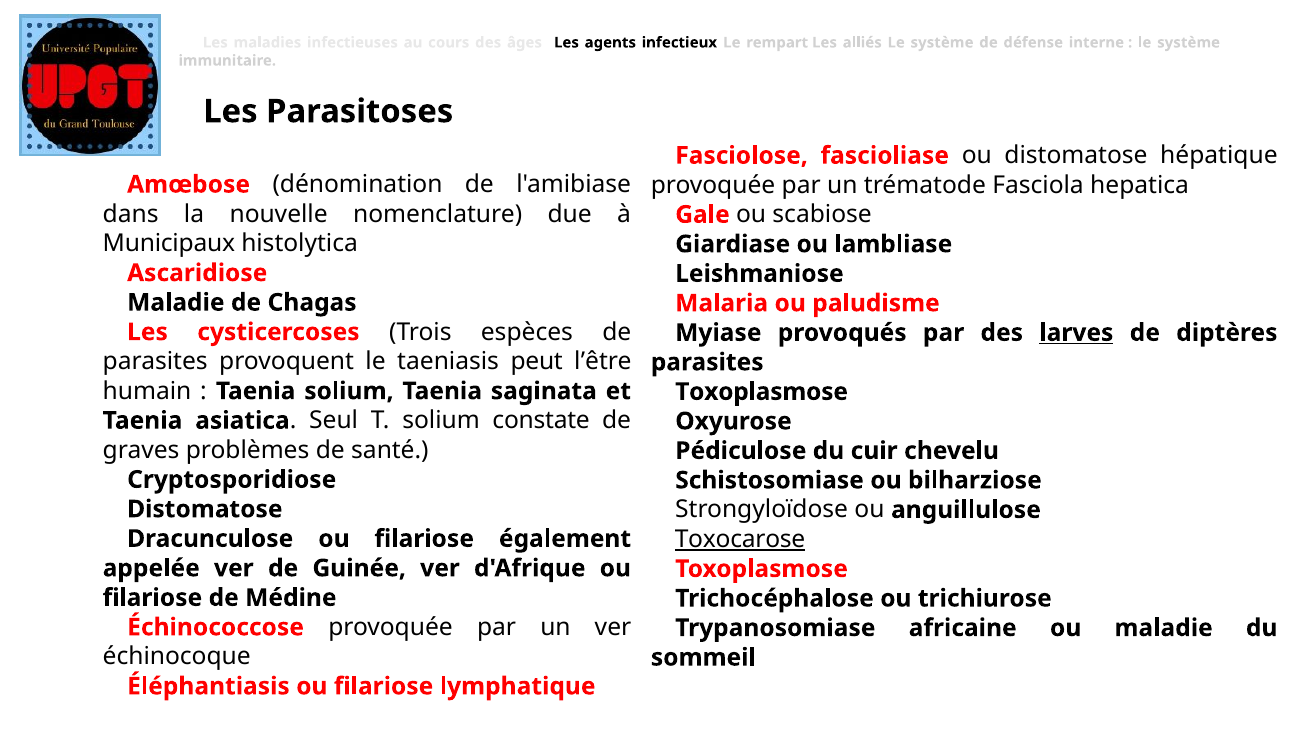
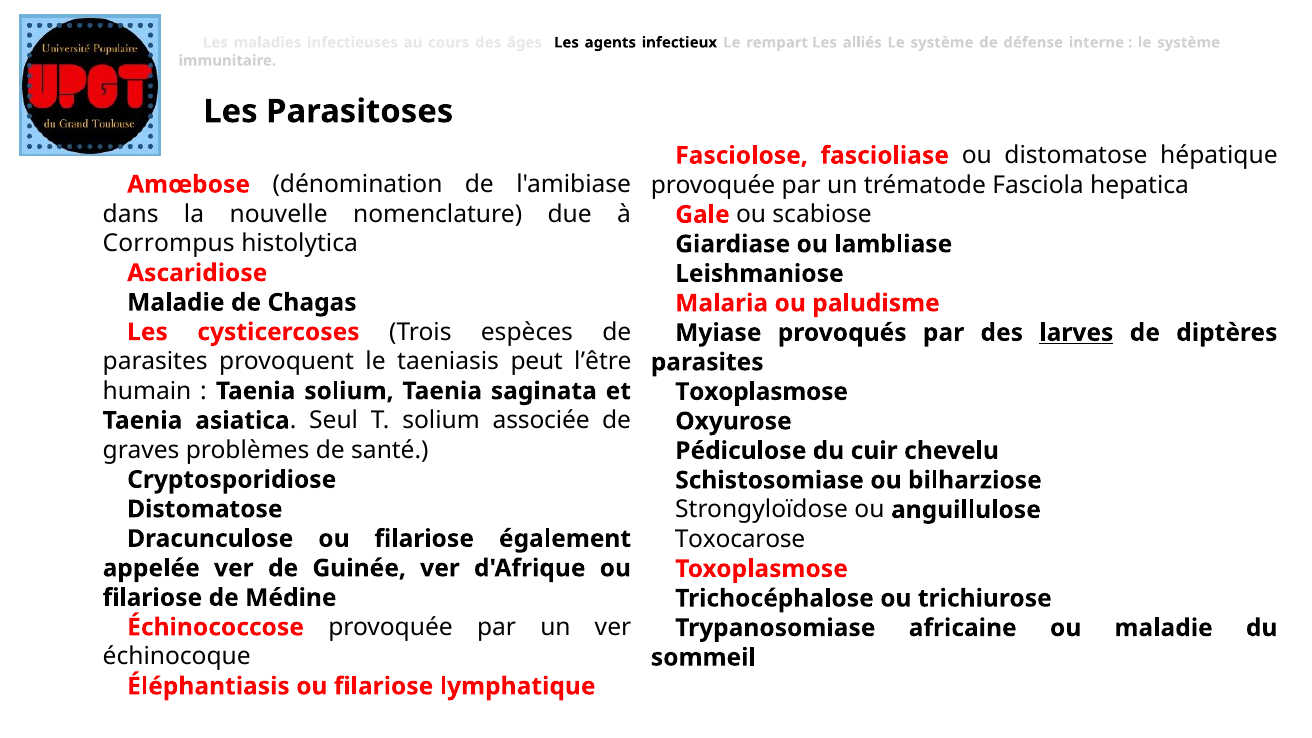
Municipaux: Municipaux -> Corrompus
constate: constate -> associée
Toxocarose underline: present -> none
